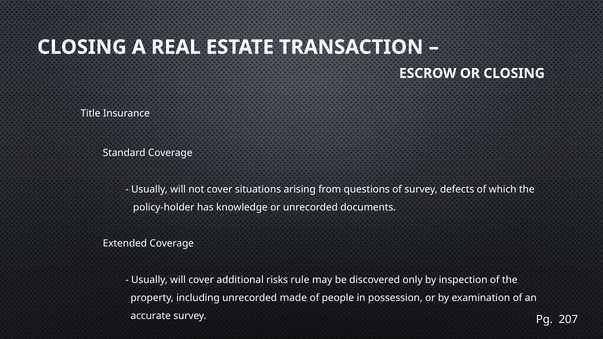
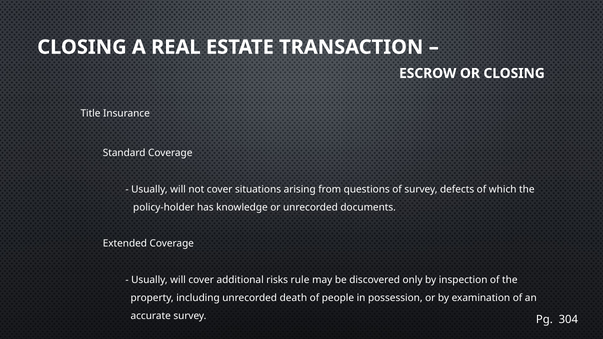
made: made -> death
207: 207 -> 304
